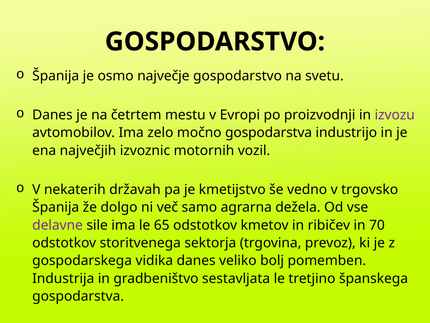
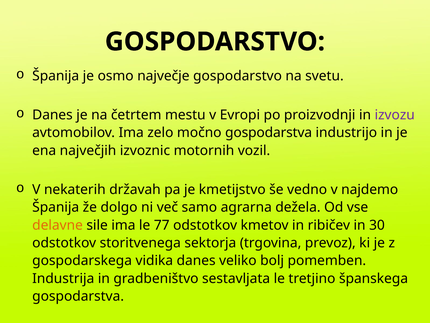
trgovsko: trgovsko -> najdemo
delavne colour: purple -> orange
65: 65 -> 77
70: 70 -> 30
